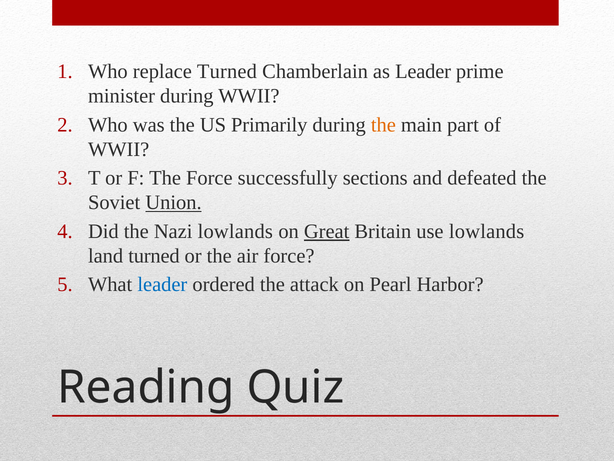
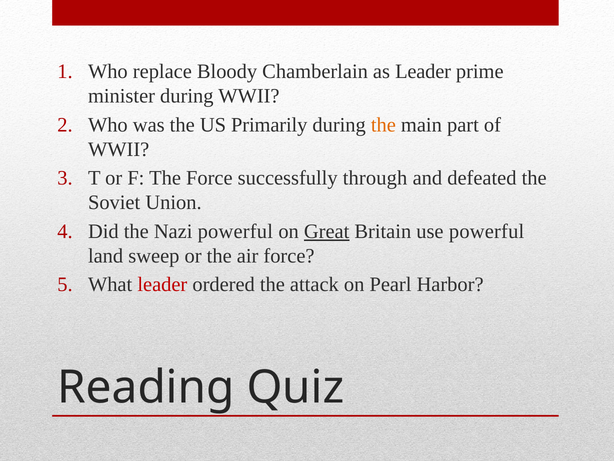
replace Turned: Turned -> Bloody
sections: sections -> through
Union underline: present -> none
Nazi lowlands: lowlands -> powerful
use lowlands: lowlands -> powerful
land turned: turned -> sweep
leader at (162, 284) colour: blue -> red
